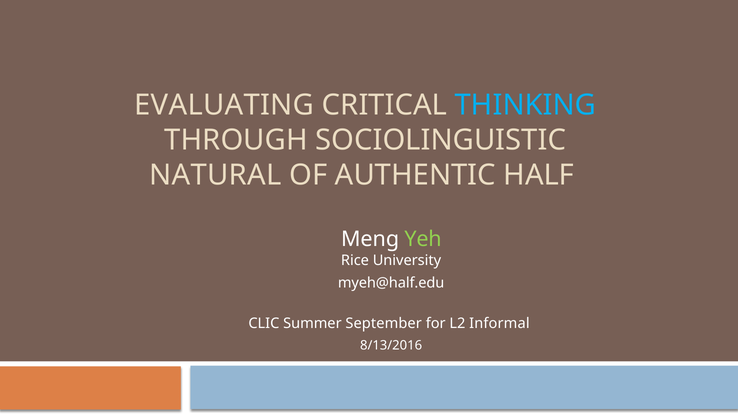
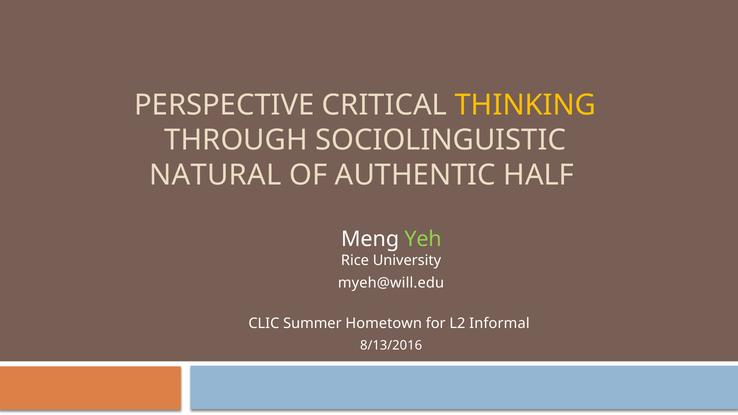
EVALUATING: EVALUATING -> PERSPECTIVE
THINKING colour: light blue -> yellow
myeh@half.edu: myeh@half.edu -> myeh@will.edu
September: September -> Hometown
